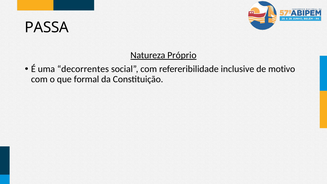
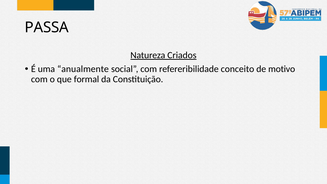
Próprio: Próprio -> Criados
decorrentes: decorrentes -> anualmente
inclusive: inclusive -> conceito
